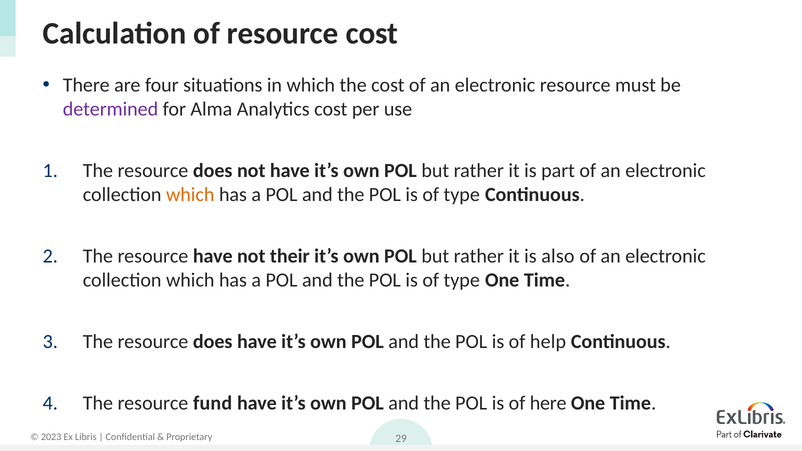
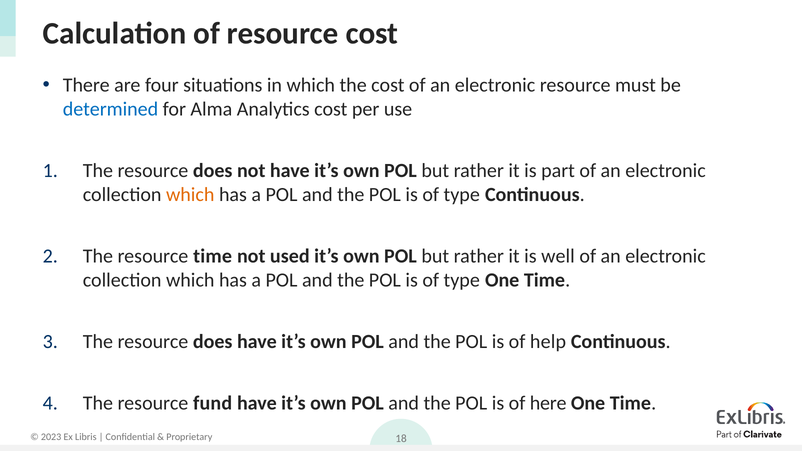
determined colour: purple -> blue
resource have: have -> time
their: their -> used
also: also -> well
29: 29 -> 18
